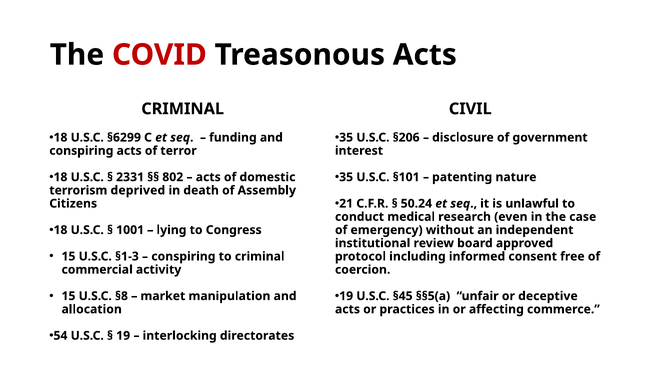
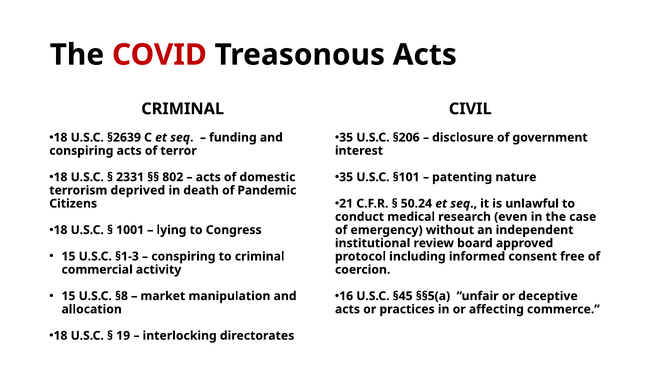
§6299: §6299 -> §2639
Assembly: Assembly -> Pandemic
19 at (346, 296): 19 -> 16
54 at (60, 335): 54 -> 18
